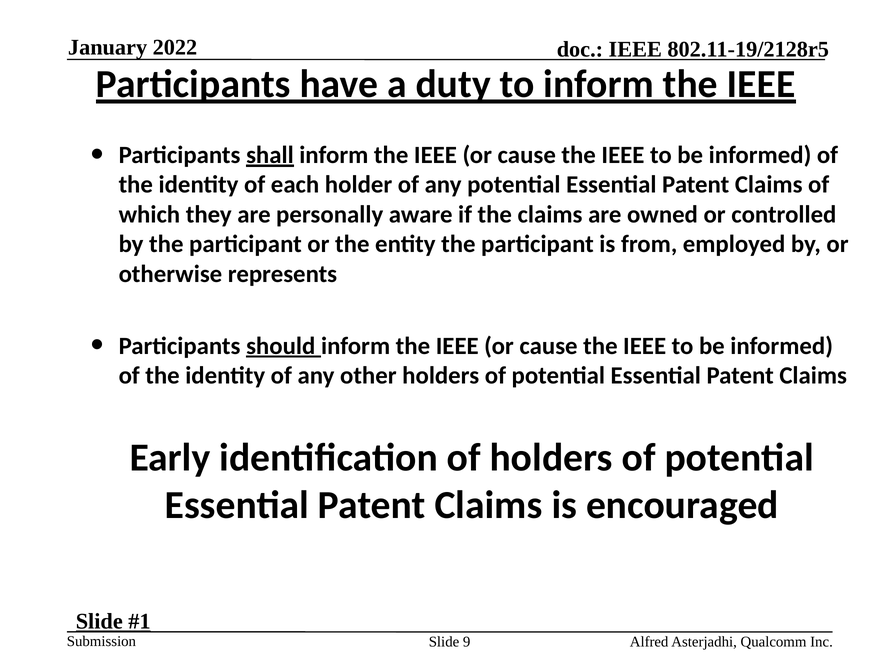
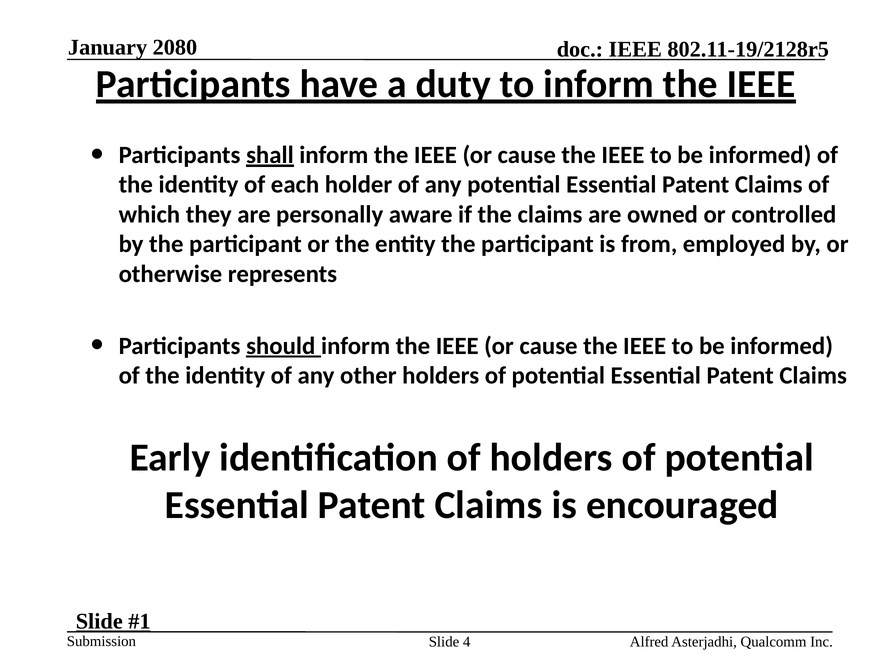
2022: 2022 -> 2080
9: 9 -> 4
